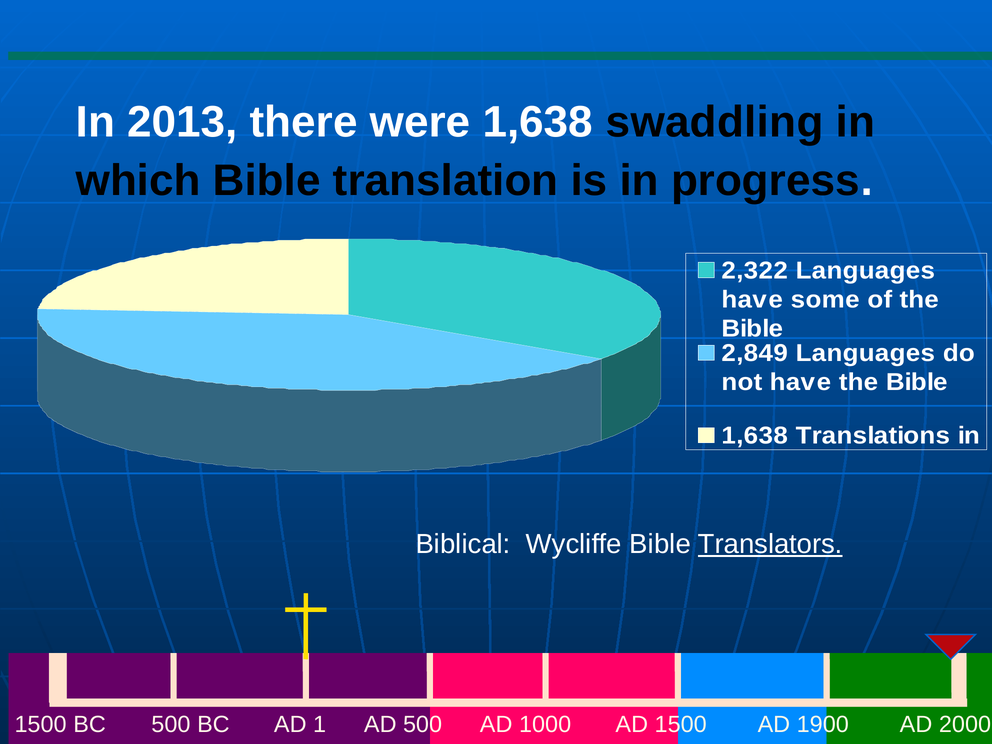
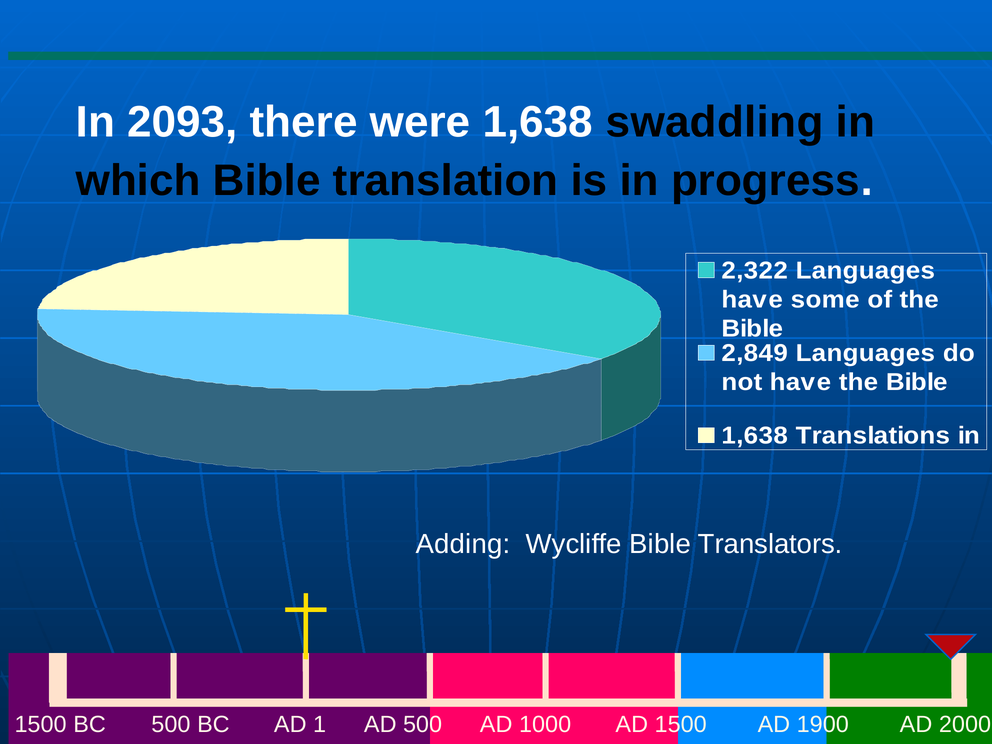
2013: 2013 -> 2093
Biblical: Biblical -> Adding
Translators underline: present -> none
